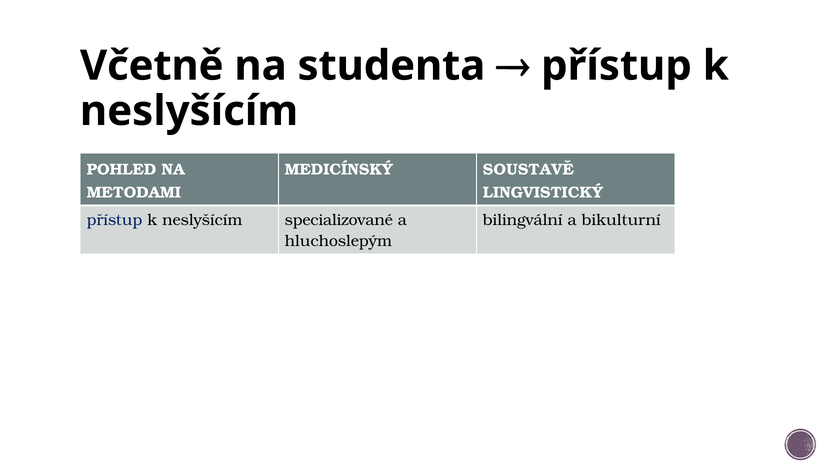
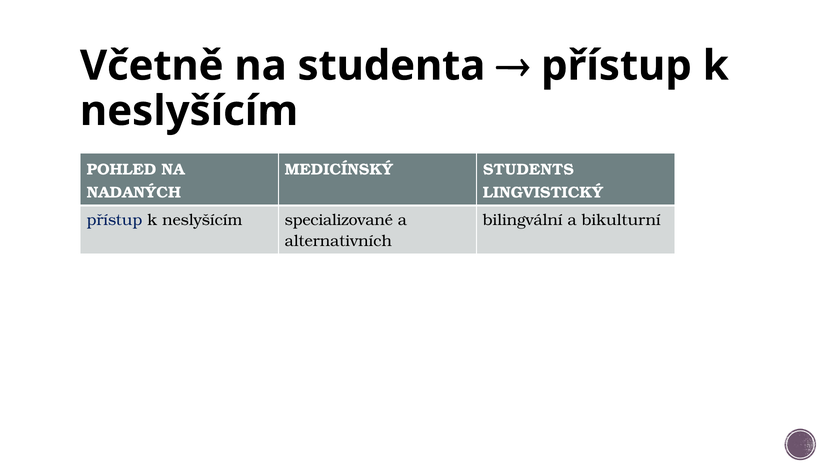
SOUSTAVĚ: SOUSTAVĚ -> STUDENTS
METODAMI: METODAMI -> NADANÝCH
hluchoslepým: hluchoslepým -> alternativních
